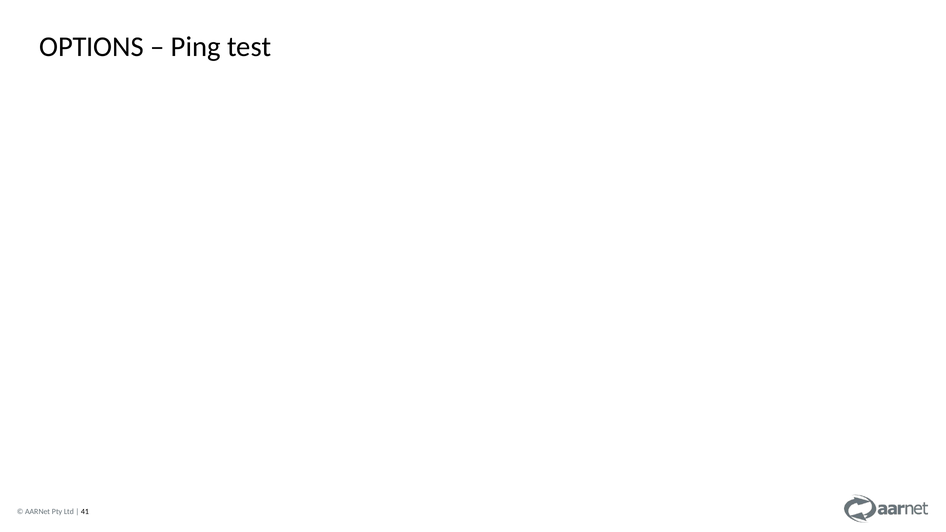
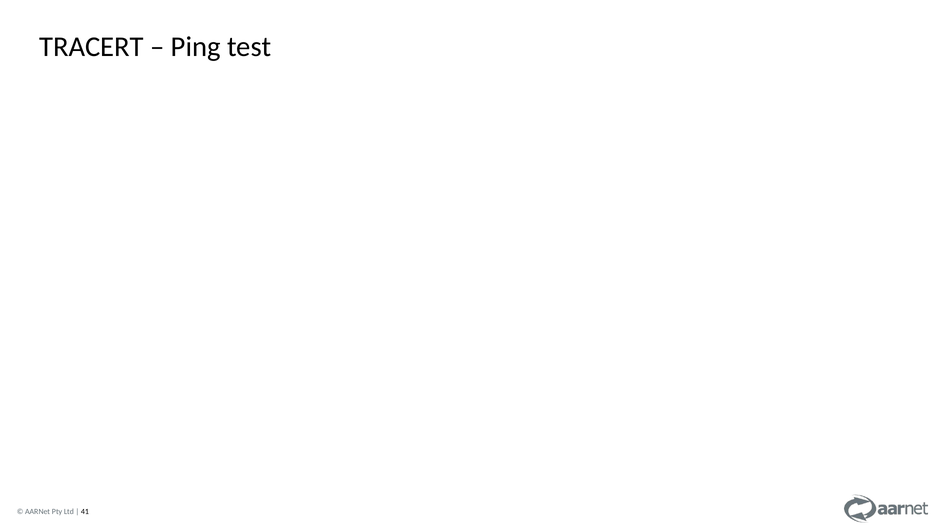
OPTIONS: OPTIONS -> TRACERT
